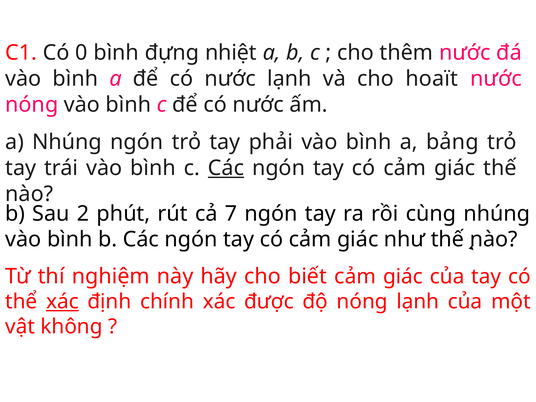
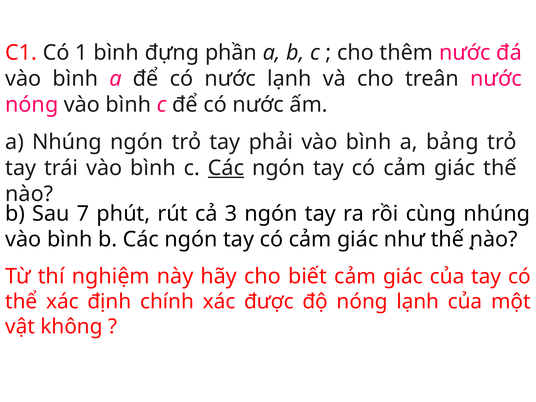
0: 0 -> 1
nhiệt: nhiệt -> phần
hoaït: hoaït -> treân
2: 2 -> 7
7: 7 -> 3
xác at (62, 302) underline: present -> none
